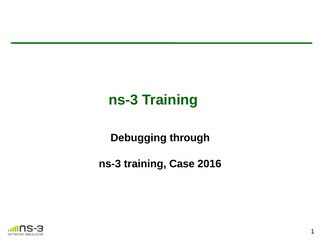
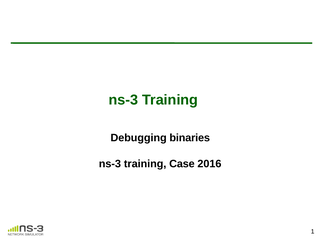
through: through -> binaries
